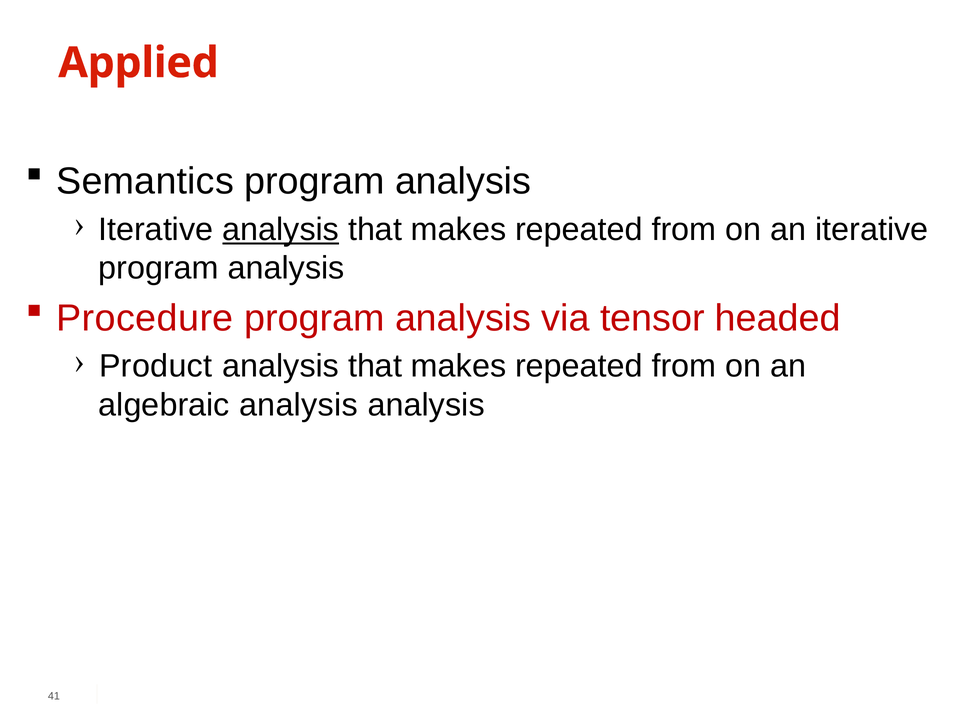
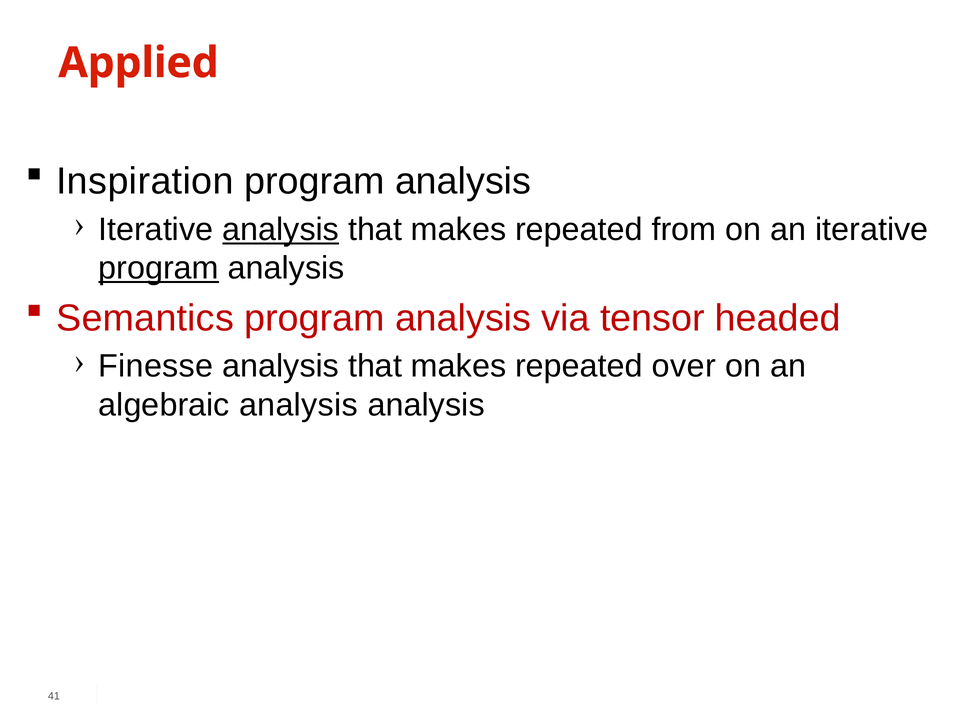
Semantics: Semantics -> Inspiration
program at (159, 268) underline: none -> present
Procedure: Procedure -> Semantics
Product: Product -> Finesse
from at (684, 366): from -> over
